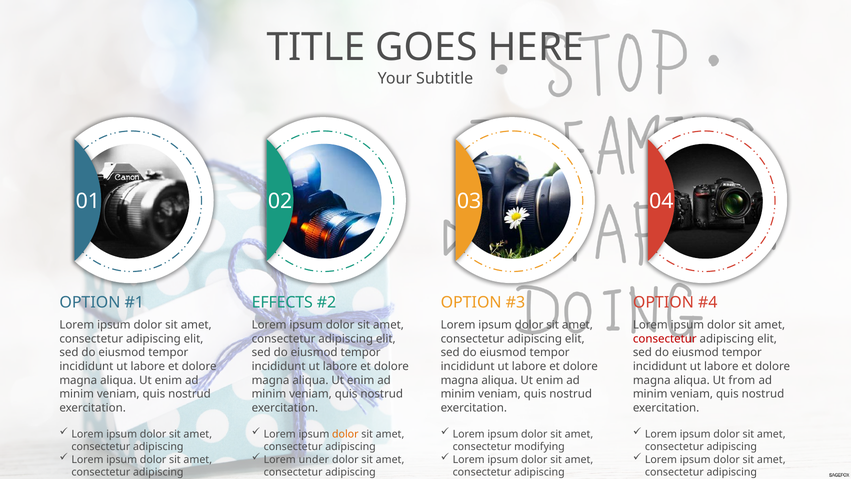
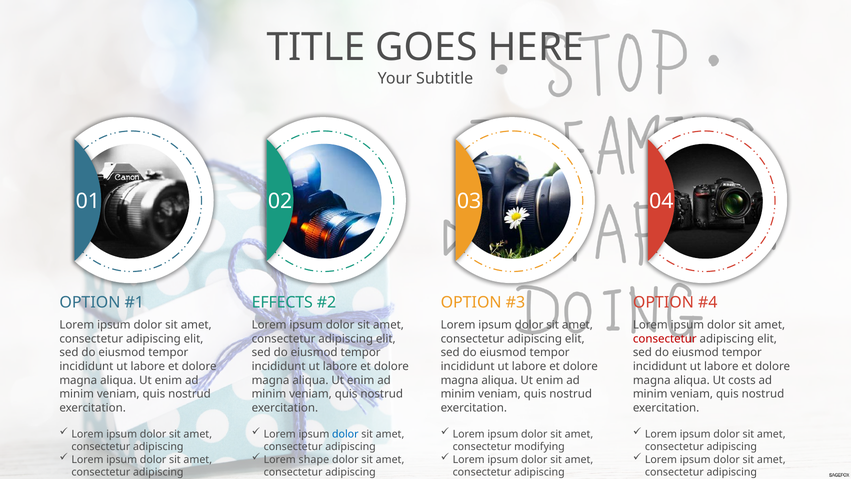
from: from -> costs
dolor at (345, 434) colour: orange -> blue
under: under -> shape
